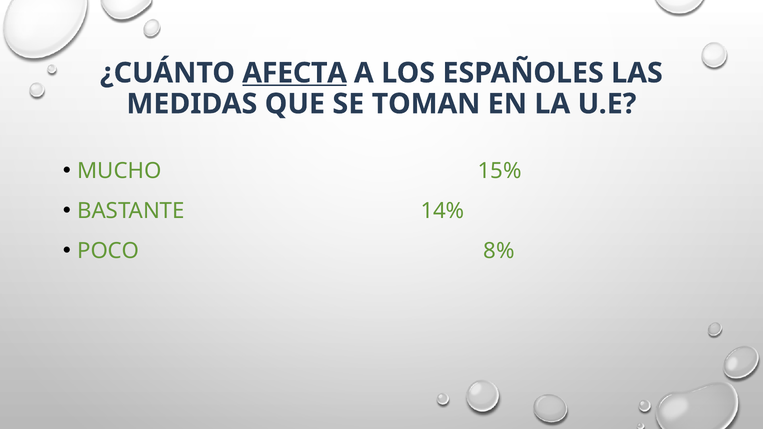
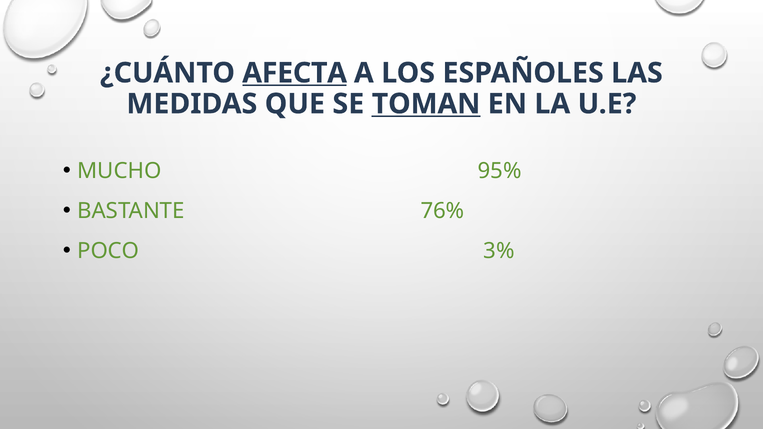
TOMAN underline: none -> present
15%: 15% -> 95%
14%: 14% -> 76%
8%: 8% -> 3%
